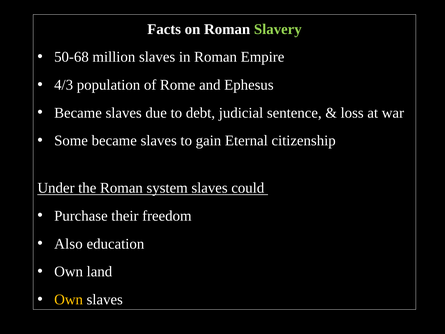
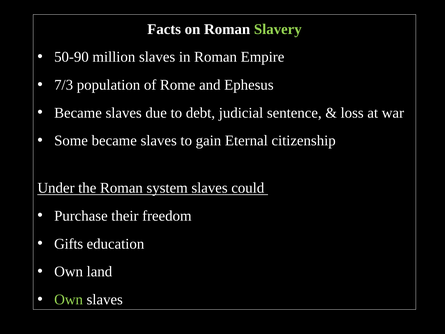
50-68: 50-68 -> 50-90
4/3: 4/3 -> 7/3
Also: Also -> Gifts
Own at (69, 299) colour: yellow -> light green
